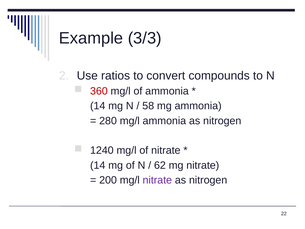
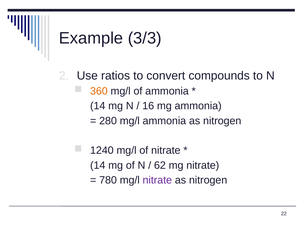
360 colour: red -> orange
58: 58 -> 16
200: 200 -> 780
